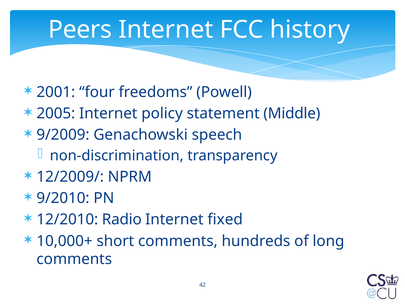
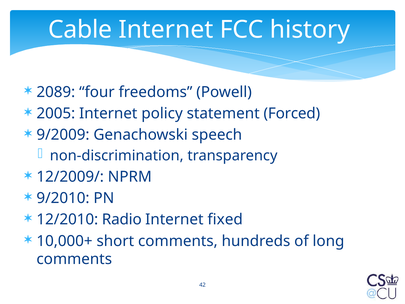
Peers: Peers -> Cable
2001: 2001 -> 2089
Middle: Middle -> Forced
